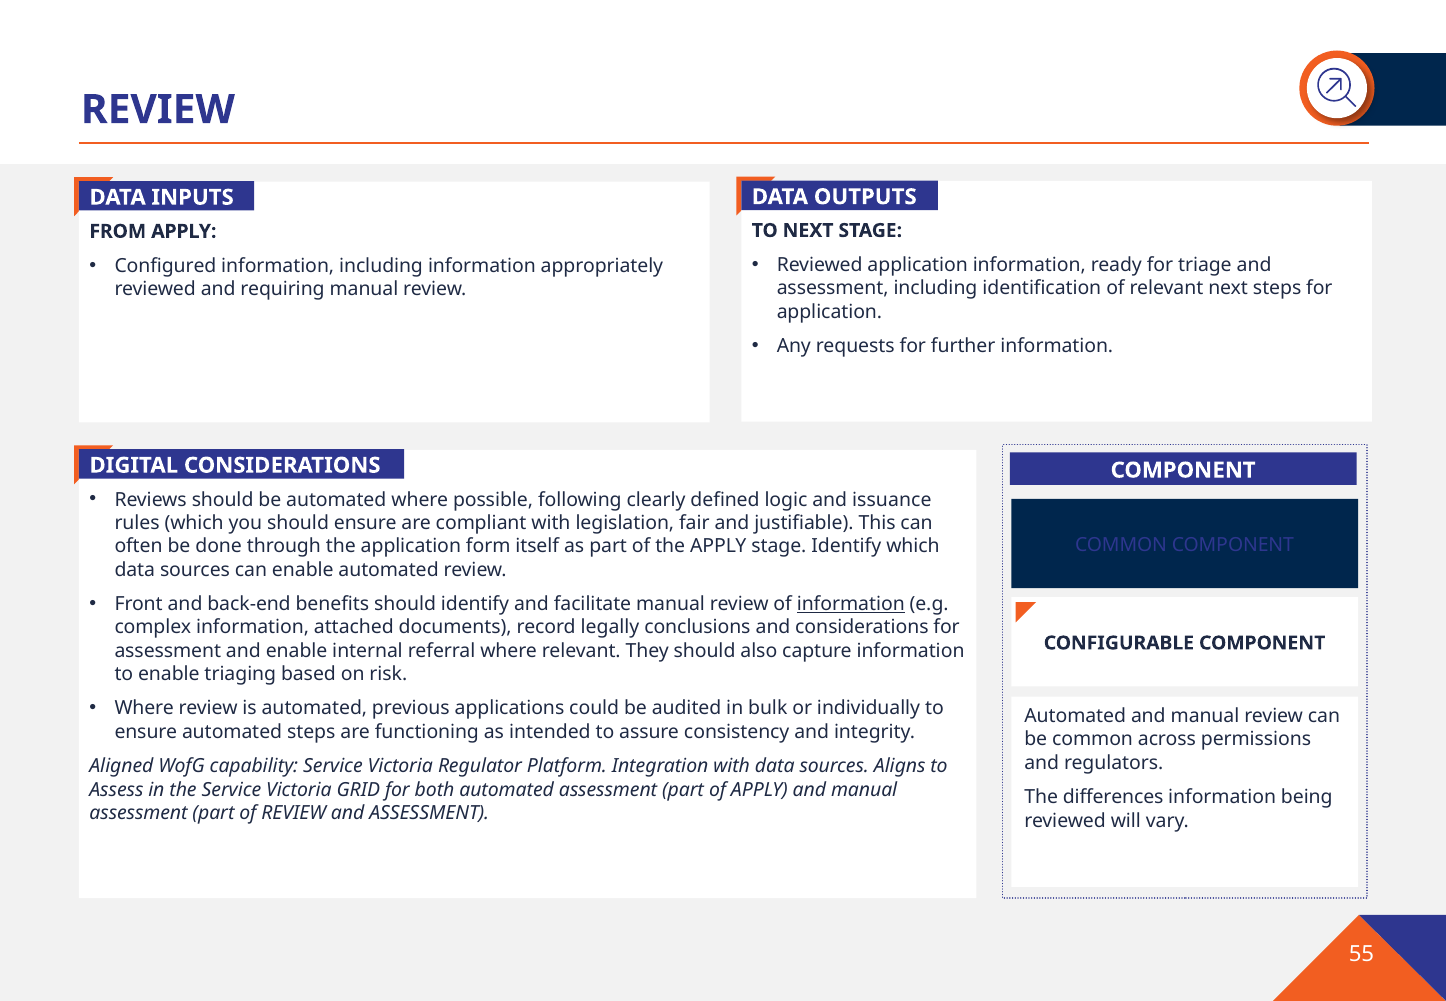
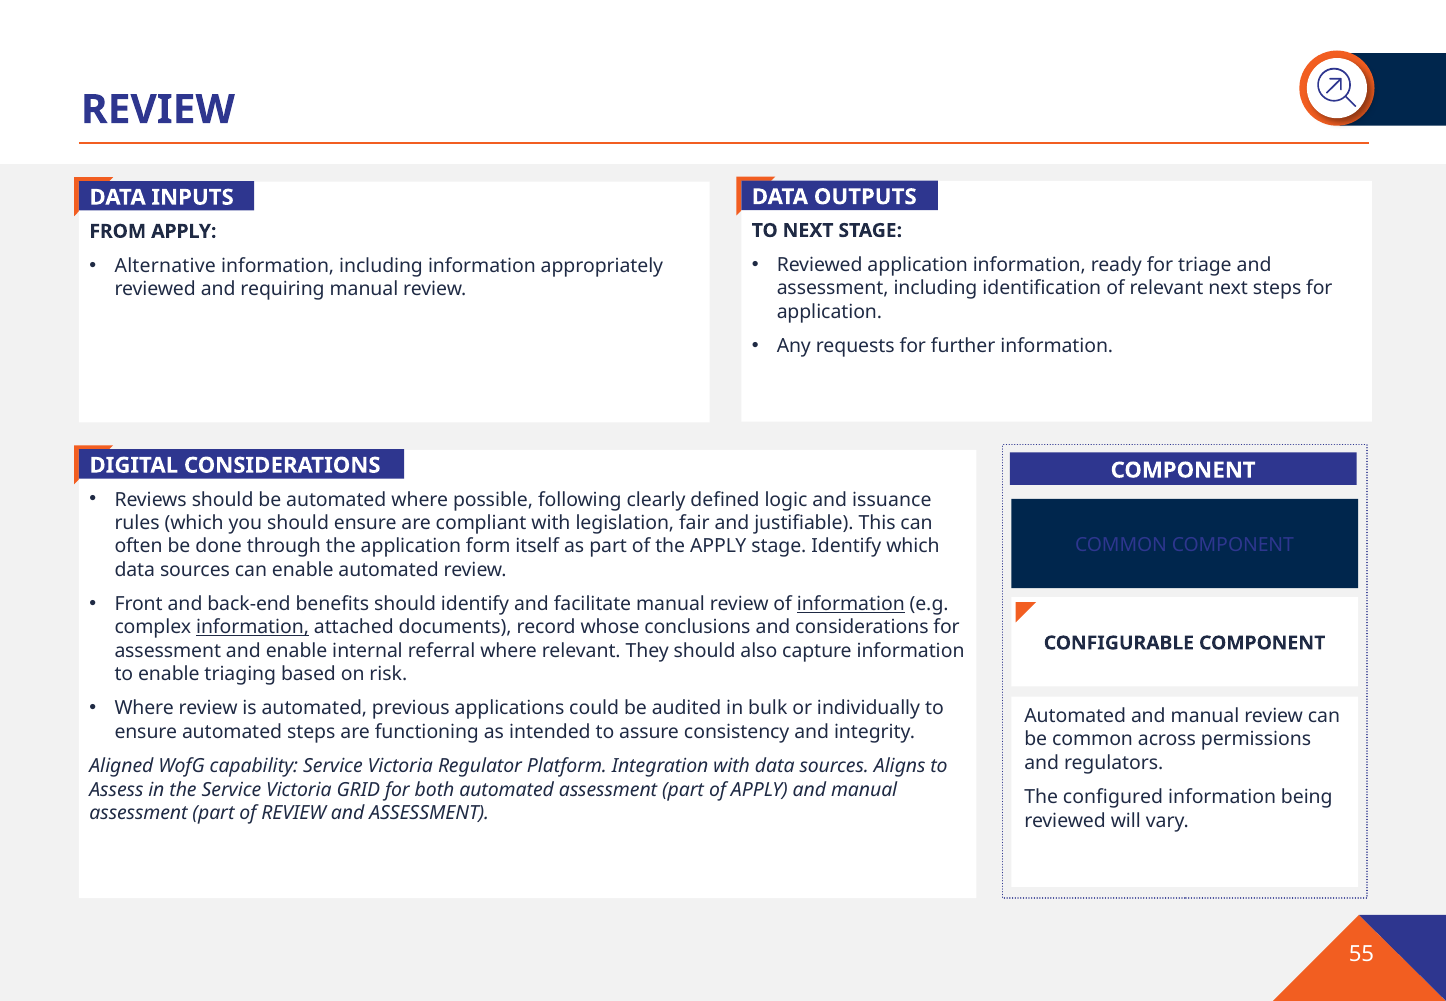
Configured: Configured -> Alternative
information at (253, 627) underline: none -> present
legally: legally -> whose
differences: differences -> configured
